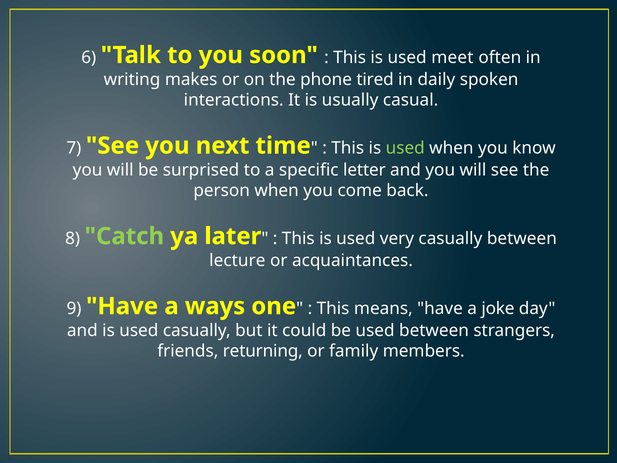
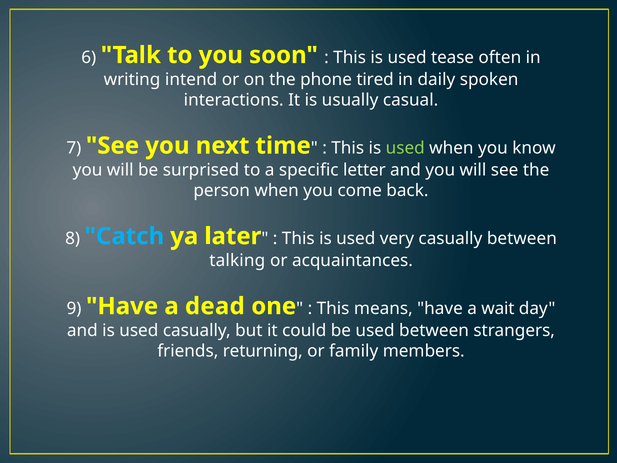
meet: meet -> tease
makes: makes -> intend
Catch colour: light green -> light blue
lecture: lecture -> talking
ways: ways -> dead
joke: joke -> wait
